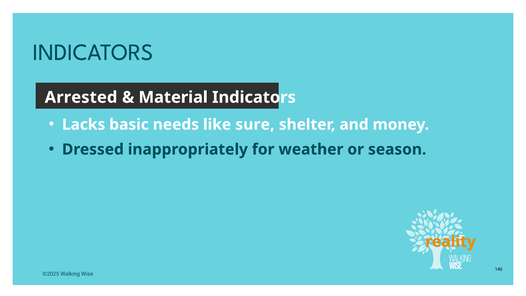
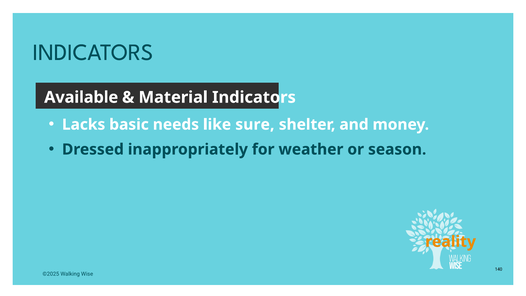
Arrested: Arrested -> Available
